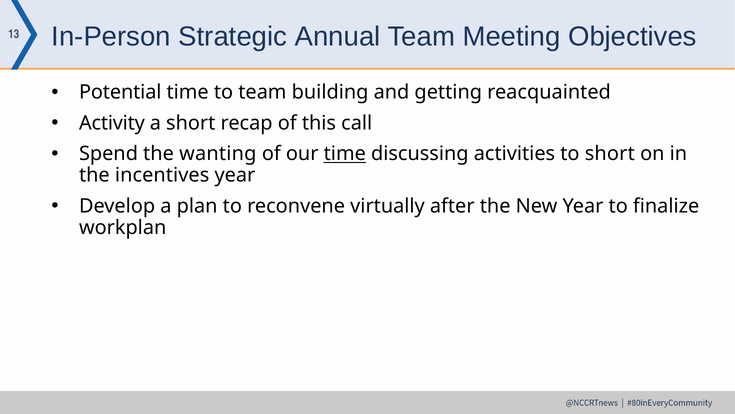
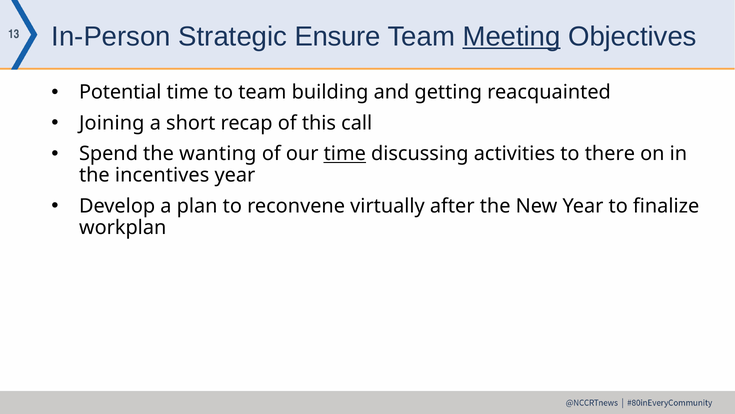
Annual: Annual -> Ensure
Meeting underline: none -> present
Activity: Activity -> Joining
to short: short -> there
